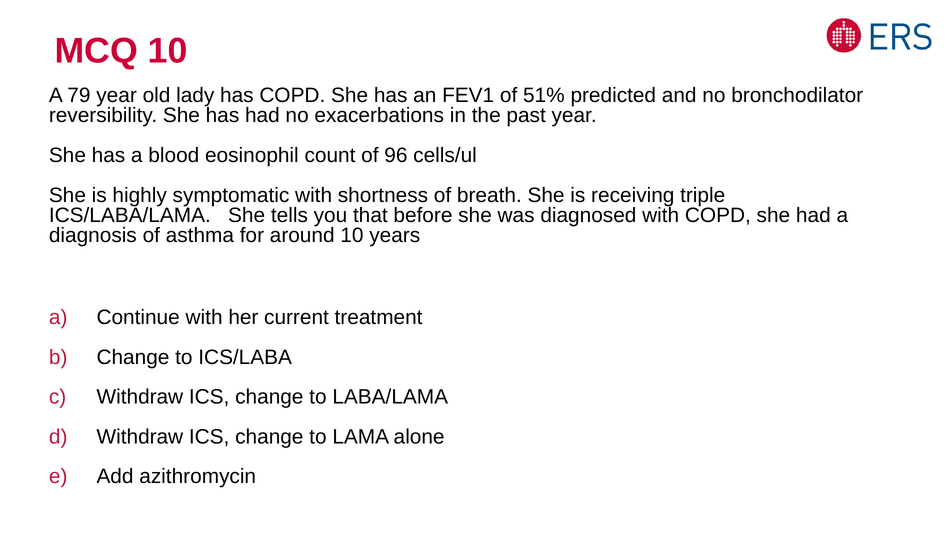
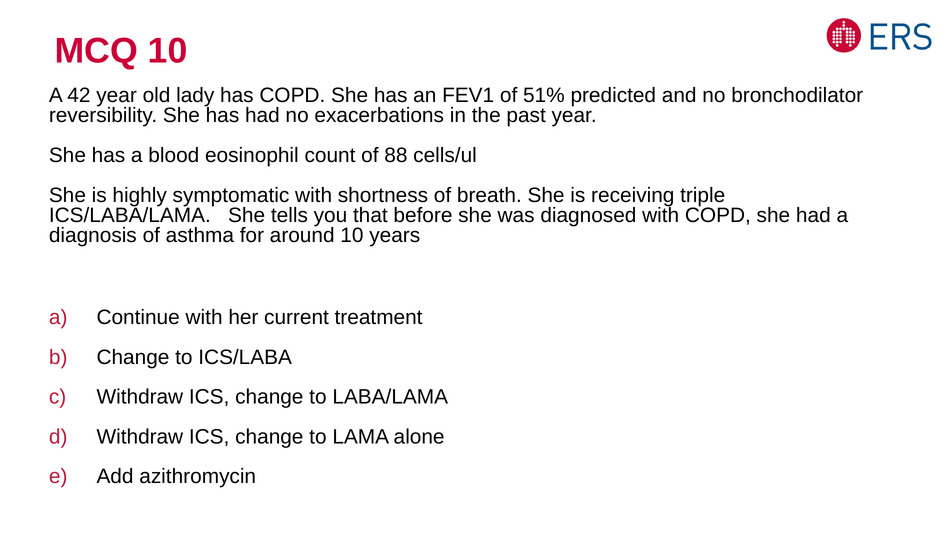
79: 79 -> 42
96: 96 -> 88
